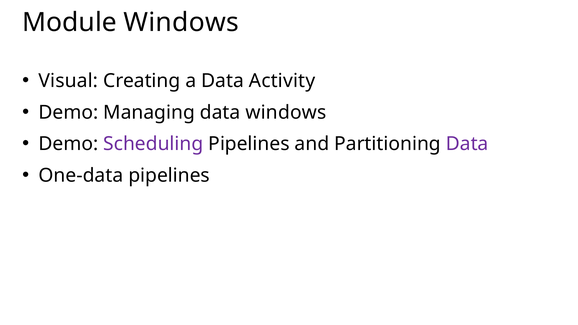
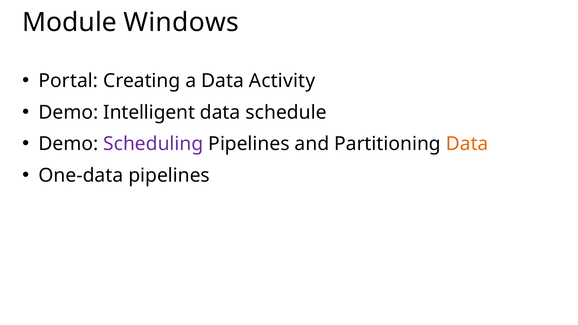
Visual: Visual -> Portal
Managing: Managing -> Intelligent
data windows: windows -> schedule
Data at (467, 144) colour: purple -> orange
